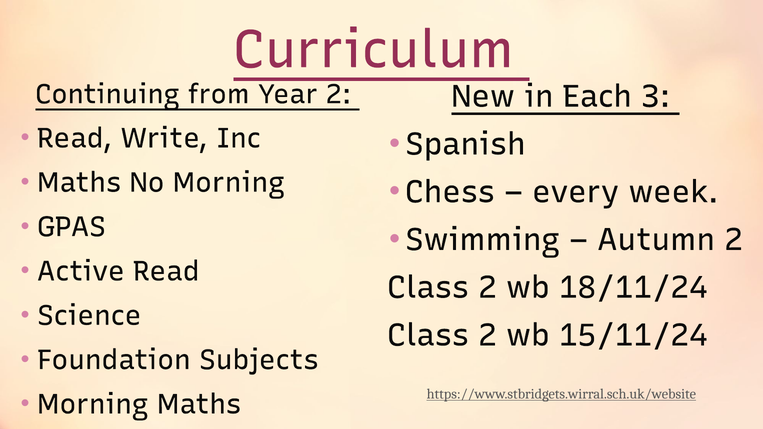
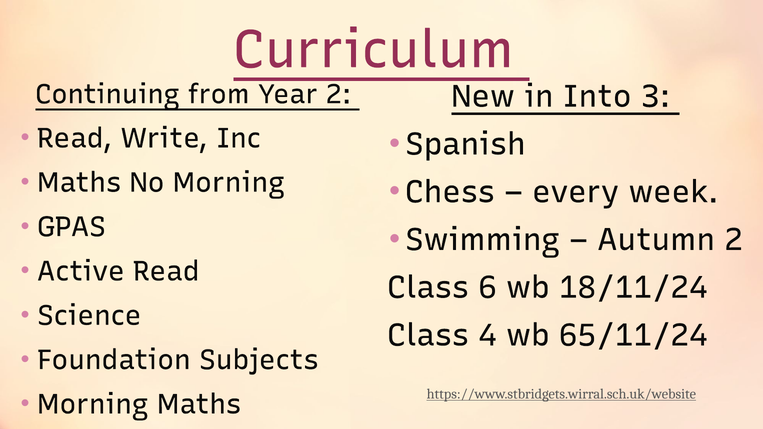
Each: Each -> Into
2 at (488, 288): 2 -> 6
2 at (488, 335): 2 -> 4
15/11/24: 15/11/24 -> 65/11/24
